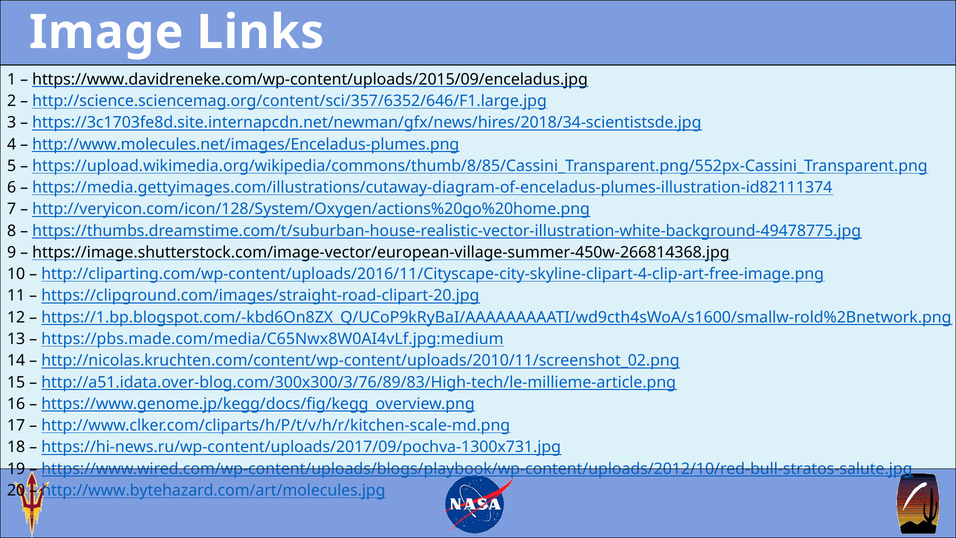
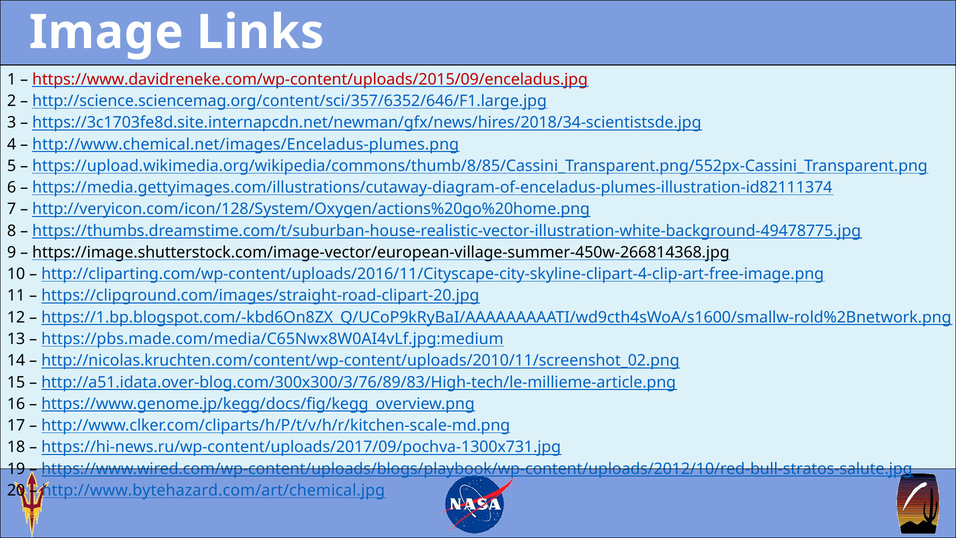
https://www.davidreneke.com/wp-content/uploads/2015/09/enceladus.jpg colour: black -> red
http://www.molecules.net/images/Enceladus-plumes.png: http://www.molecules.net/images/Enceladus-plumes.png -> http://www.chemical.net/images/Enceladus-plumes.png
http://www.bytehazard.com/art/molecules.jpg: http://www.bytehazard.com/art/molecules.jpg -> http://www.bytehazard.com/art/chemical.jpg
